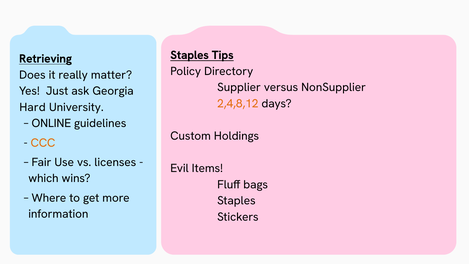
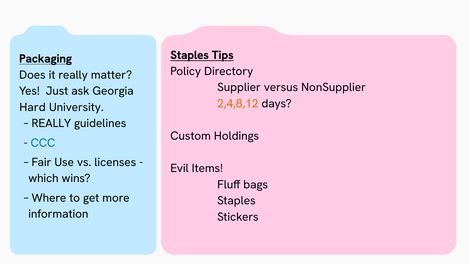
Retrieving: Retrieving -> Packaging
ONLINE at (51, 123): ONLINE -> REALLY
CCC colour: orange -> blue
